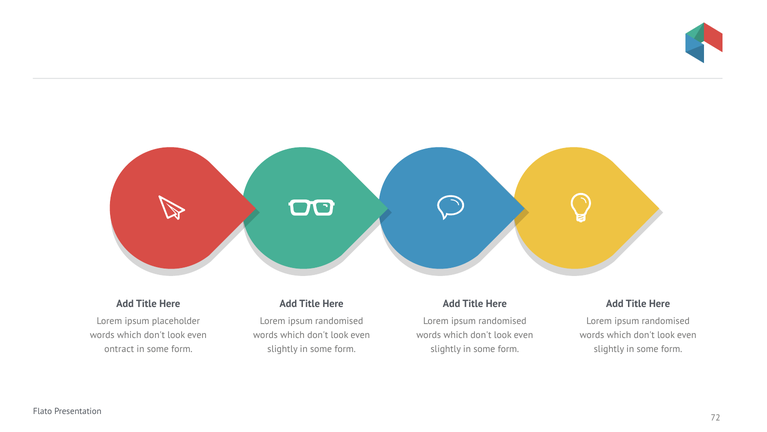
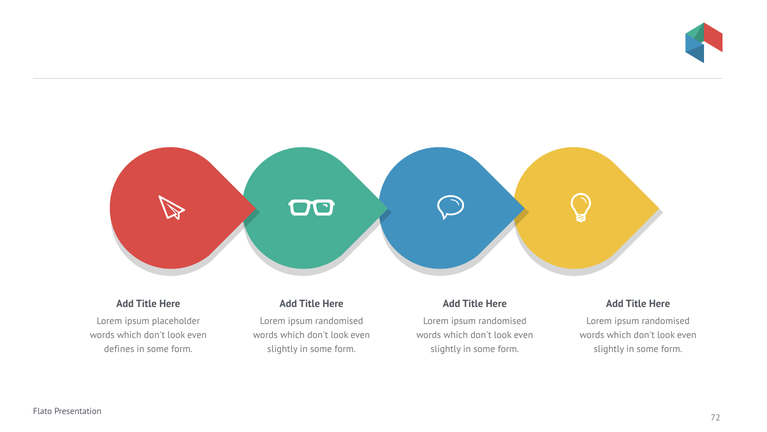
ontract: ontract -> defines
